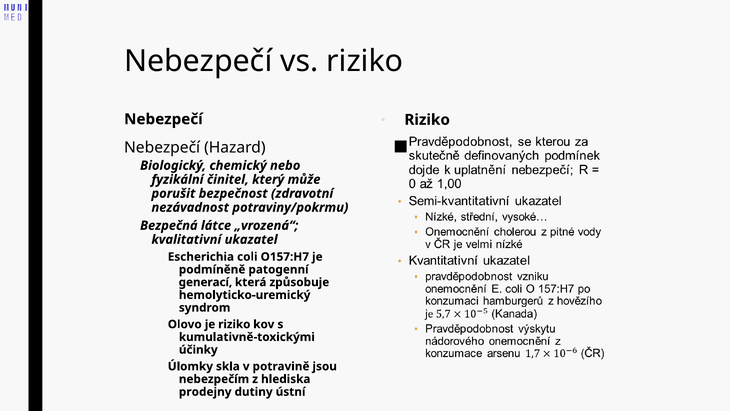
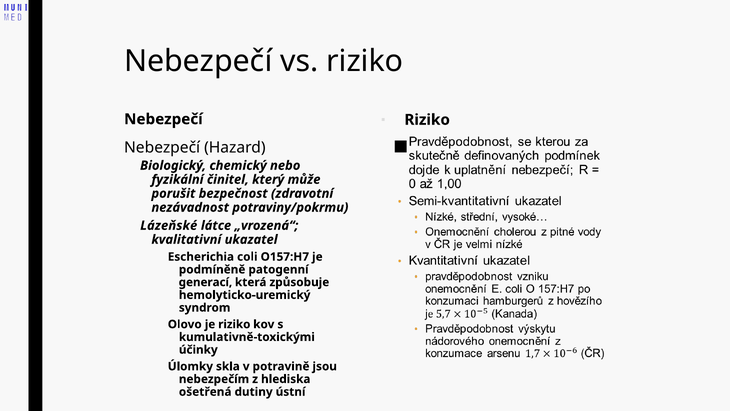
Bezpečná: Bezpečná -> Lázeňské
prodejny: prodejny -> ošetřená
